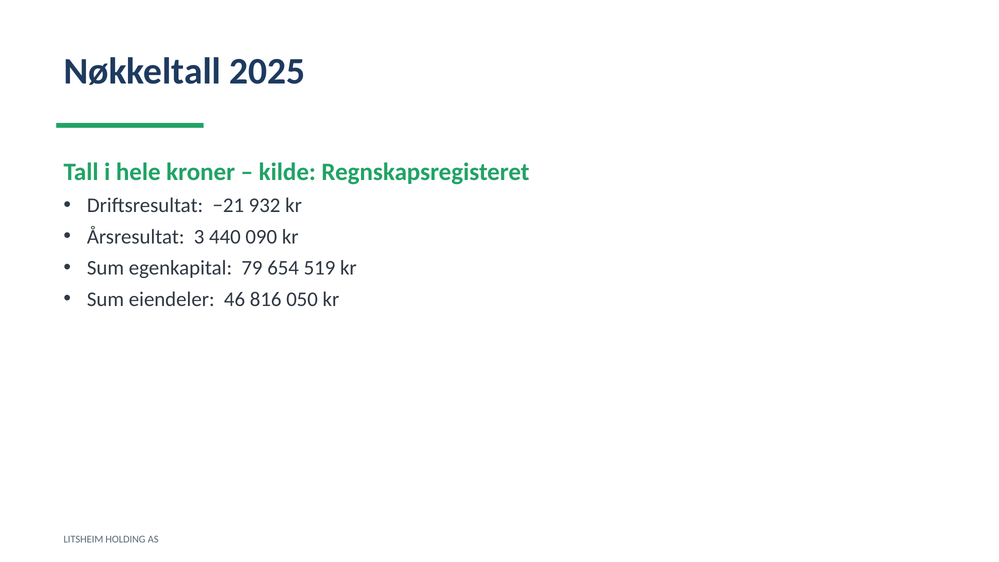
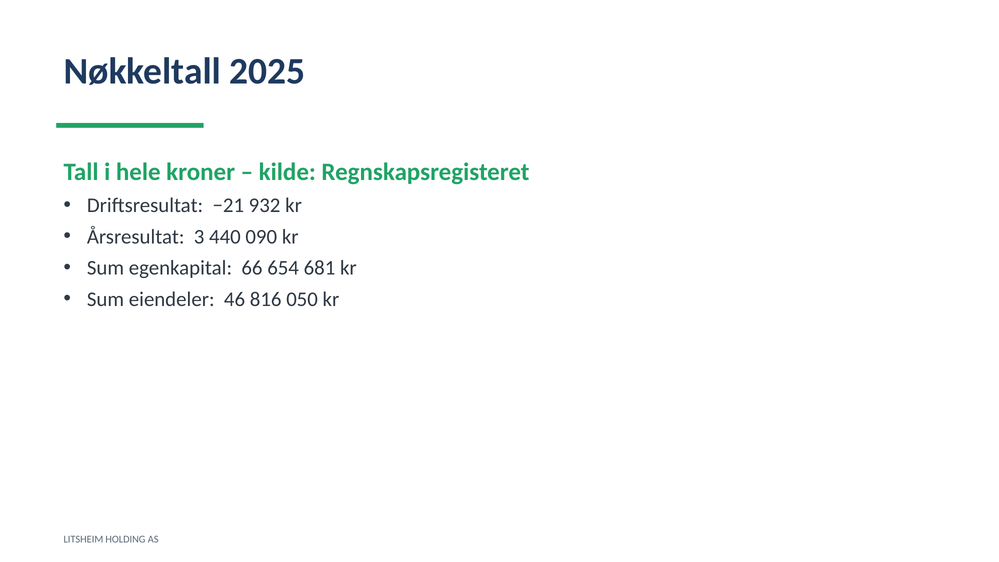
79: 79 -> 66
519: 519 -> 681
